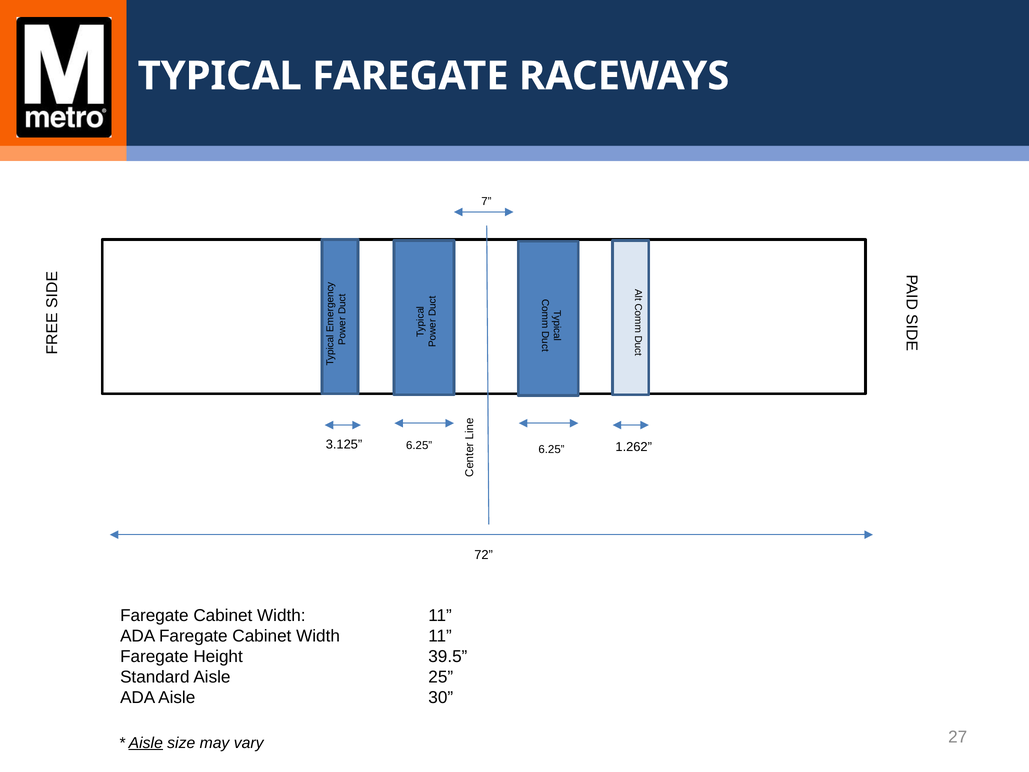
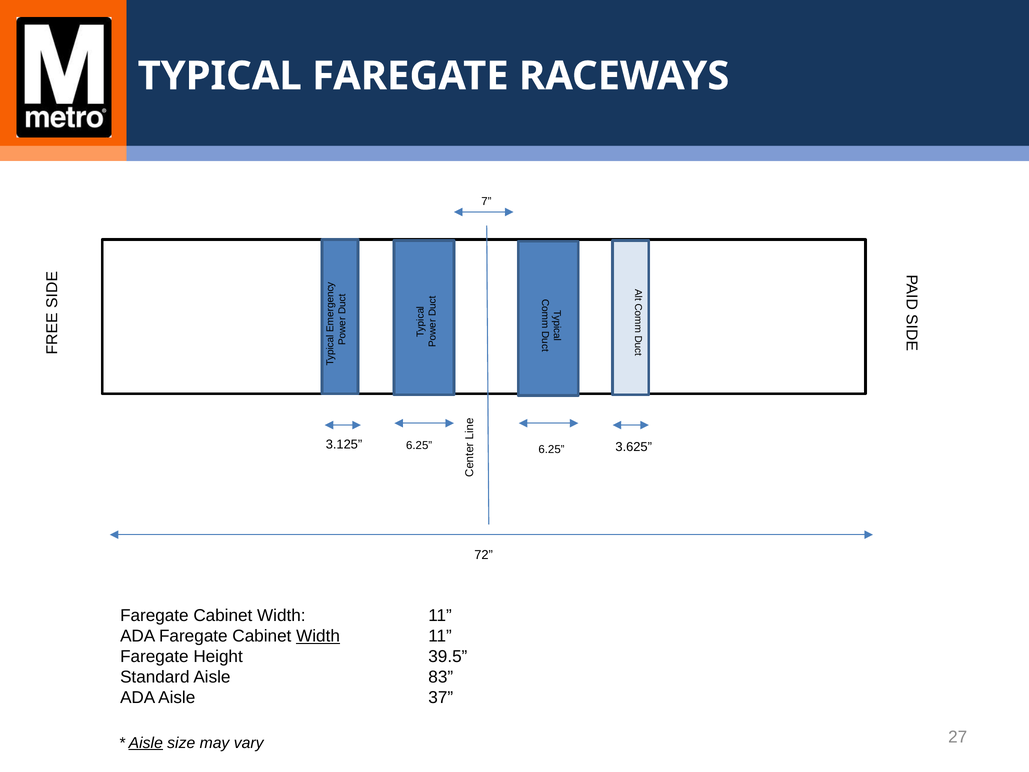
1.262: 1.262 -> 3.625
Powered: Powered -> Inquiries
Width at (318, 636) underline: none -> present
25: 25 -> 83
30: 30 -> 37
